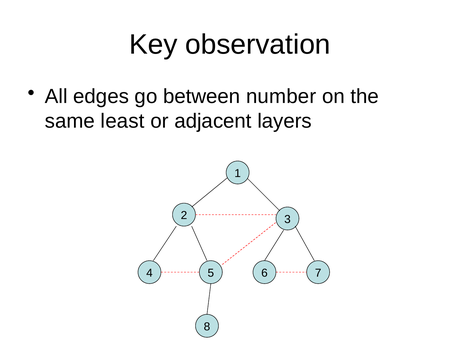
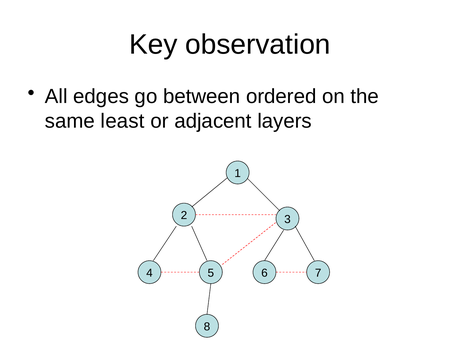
number: number -> ordered
